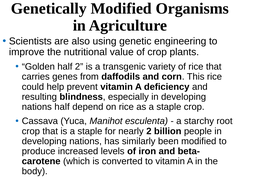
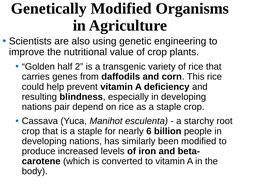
nations half: half -> pair
nearly 2: 2 -> 6
